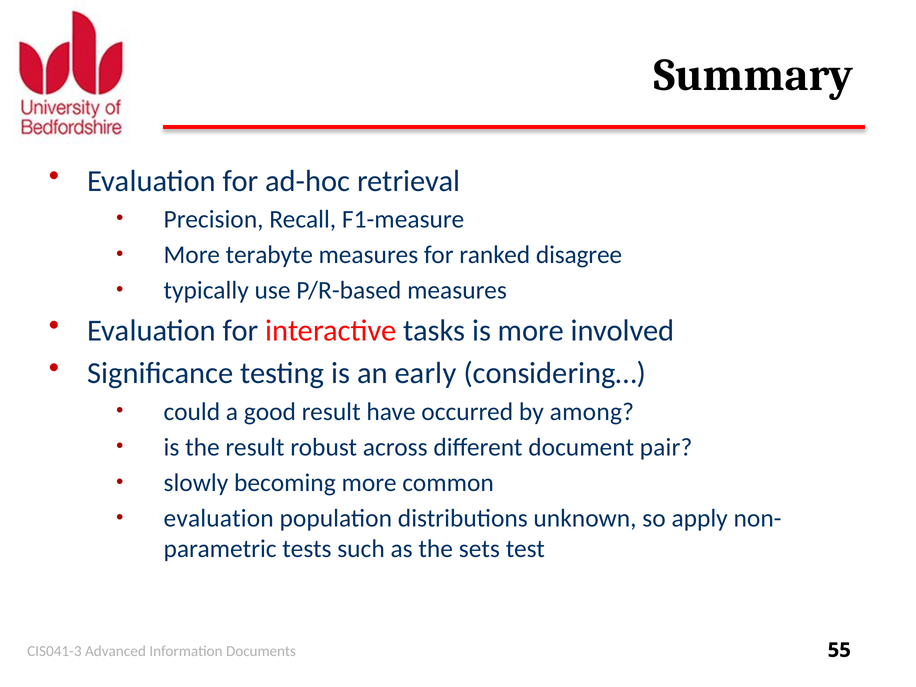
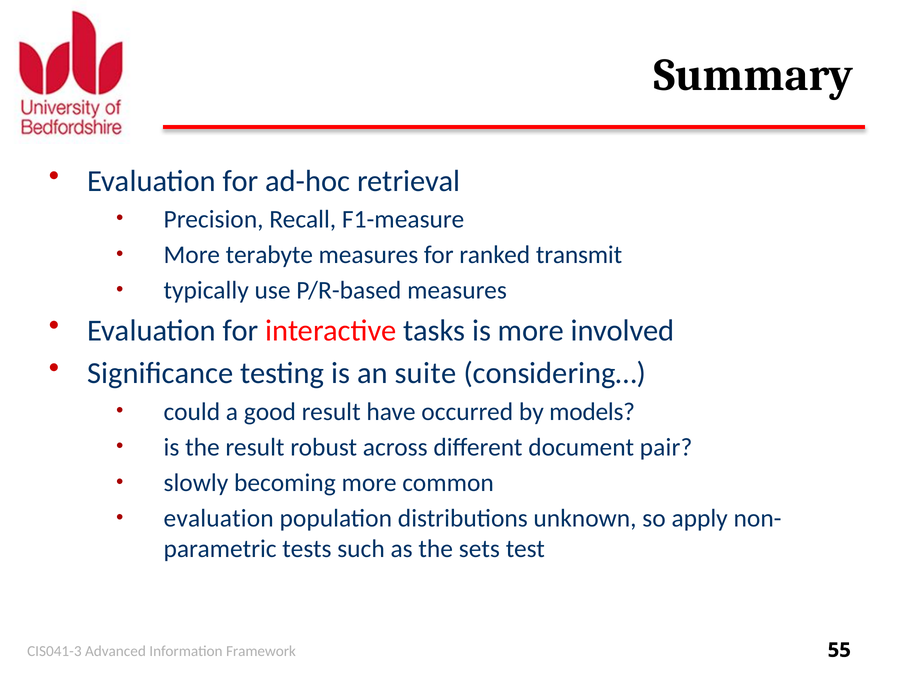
disagree: disagree -> transmit
early: early -> suite
among: among -> models
Documents: Documents -> Framework
